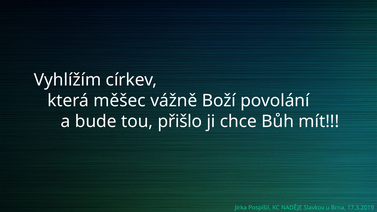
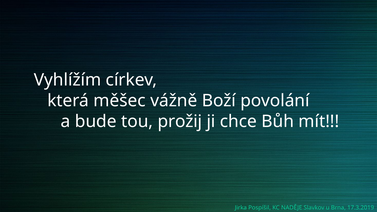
přišlo: přišlo -> prožij
